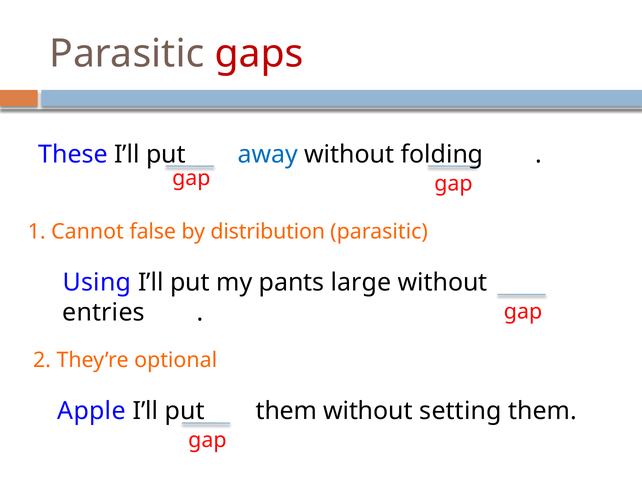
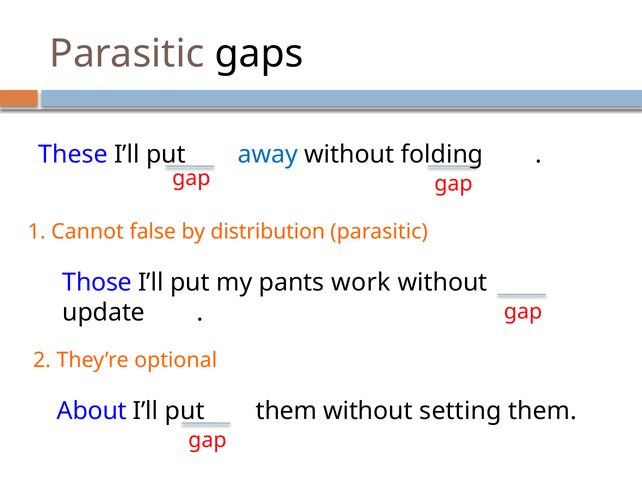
gaps colour: red -> black
Using: Using -> Those
large: large -> work
entries: entries -> update
Apple: Apple -> About
